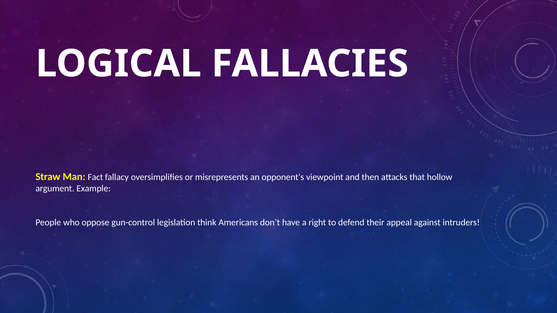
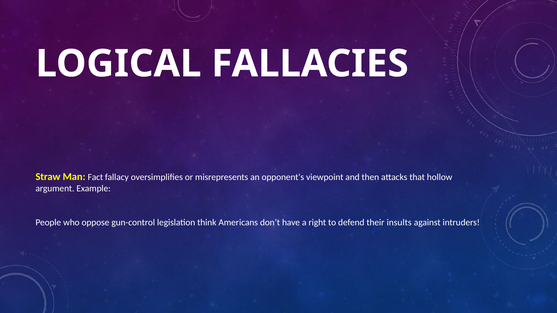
appeal: appeal -> insults
